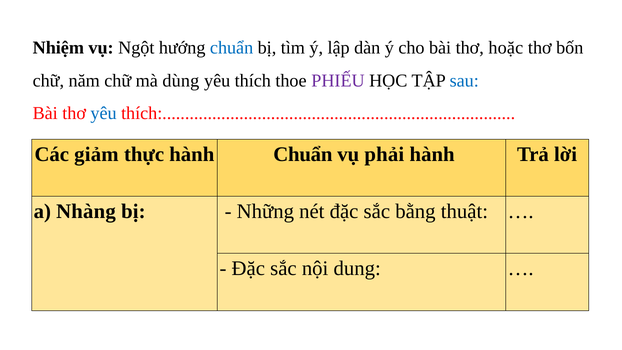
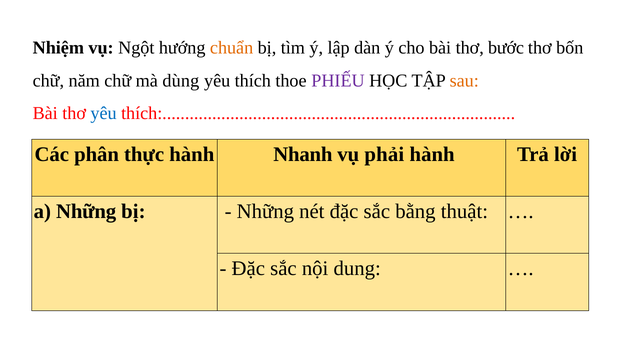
chuẩn at (232, 48) colour: blue -> orange
hoặc: hoặc -> bước
sau colour: blue -> orange
giảm: giảm -> phân
hành Chuẩn: Chuẩn -> Nhanh
a Nhàng: Nhàng -> Những
